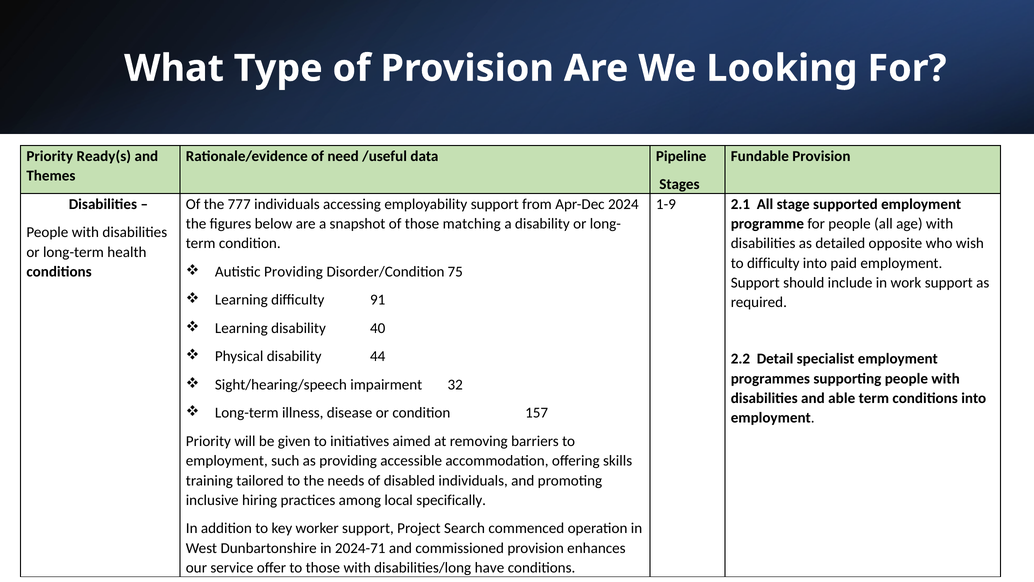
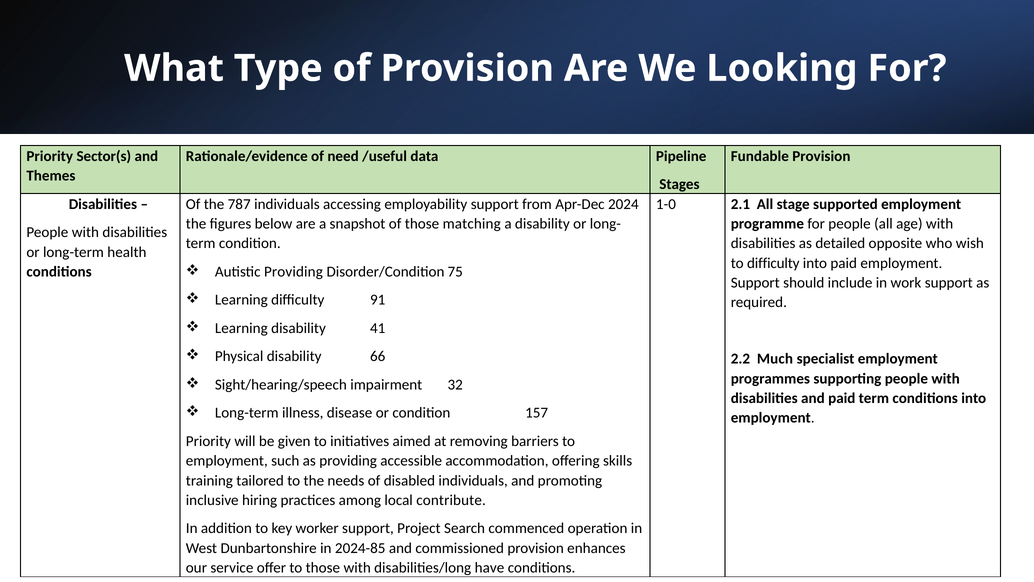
Ready(s: Ready(s -> Sector(s
777: 777 -> 787
1-9: 1-9 -> 1-0
40: 40 -> 41
44: 44 -> 66
Detail: Detail -> Much
and able: able -> paid
specifically: specifically -> contribute
2024-71: 2024-71 -> 2024-85
